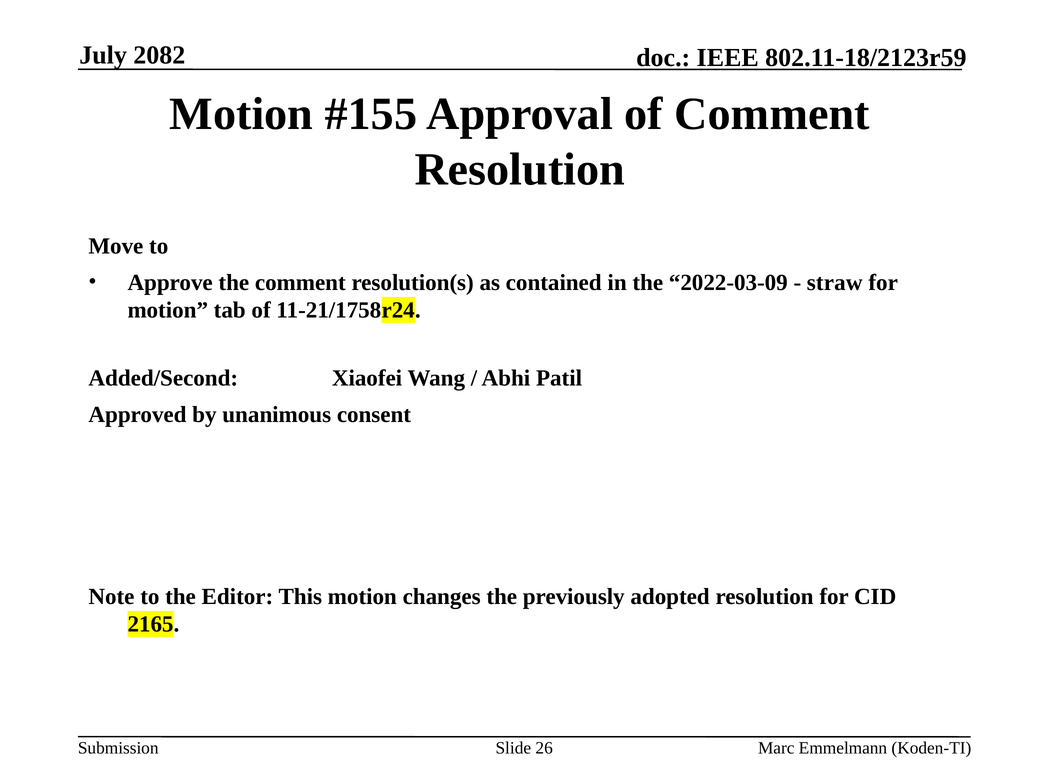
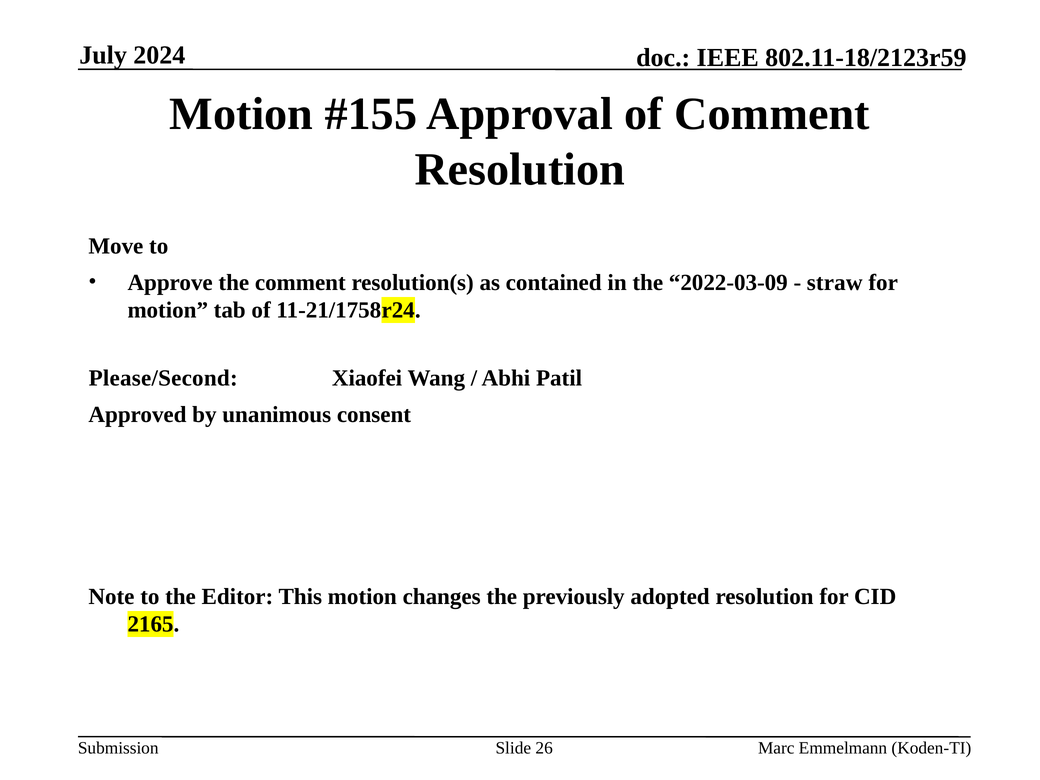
2082: 2082 -> 2024
Added/Second: Added/Second -> Please/Second
